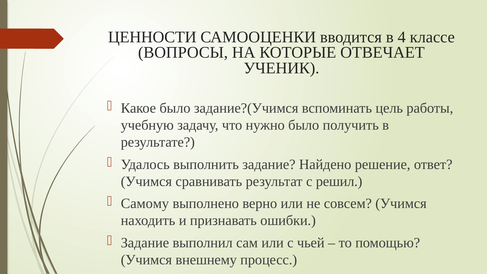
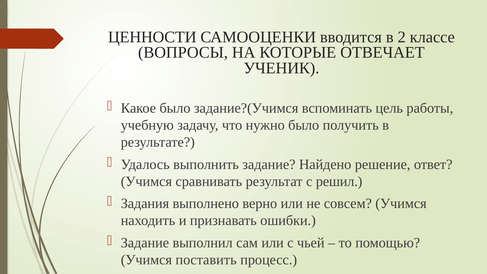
4: 4 -> 2
Самому: Самому -> Задания
внешнему: внешнему -> поставить
